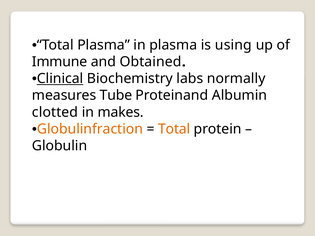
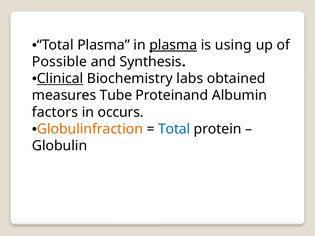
plasma at (173, 45) underline: none -> present
Immune: Immune -> Possible
Obtained: Obtained -> Synthesis
normally: normally -> obtained
clotted: clotted -> factors
makes: makes -> occurs
Total at (174, 129) colour: orange -> blue
